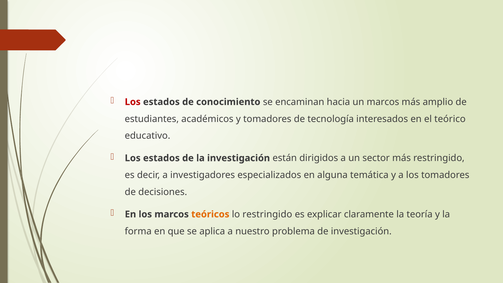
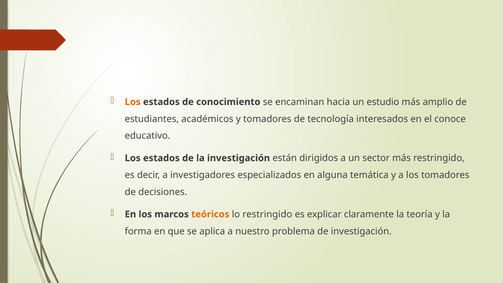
Los at (133, 102) colour: red -> orange
un marcos: marcos -> estudio
teórico: teórico -> conoce
